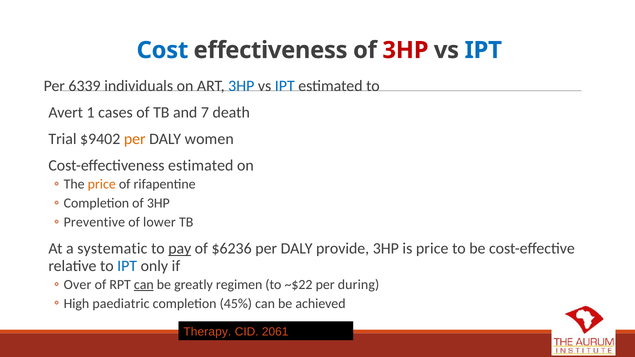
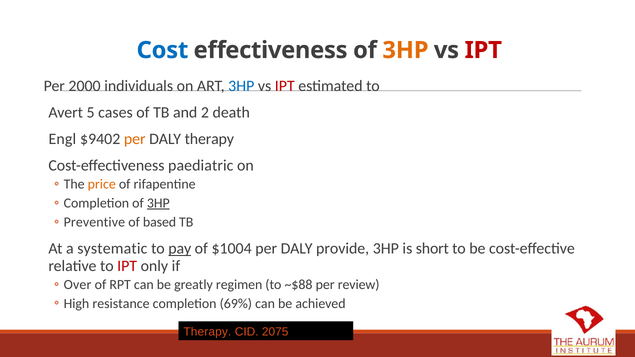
3HP at (405, 50) colour: red -> orange
IPT at (483, 50) colour: blue -> red
6339: 6339 -> 2000
IPT at (285, 86) colour: blue -> red
1: 1 -> 5
7: 7 -> 2
Trial: Trial -> Engl
DALY women: women -> therapy
Cost-effectiveness estimated: estimated -> paediatric
3HP at (158, 203) underline: none -> present
lower: lower -> based
$6236: $6236 -> $1004
is price: price -> short
IPT at (127, 266) colour: blue -> red
can at (144, 285) underline: present -> none
~$22: ~$22 -> ~$88
during: during -> review
paediatric: paediatric -> resistance
45%: 45% -> 69%
2061: 2061 -> 2075
